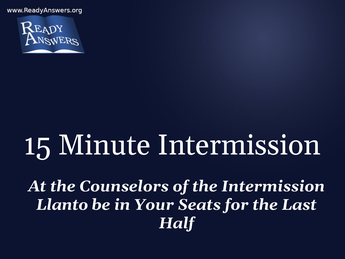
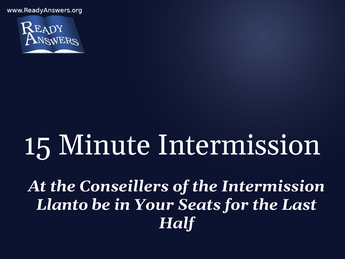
Counselors: Counselors -> Conseillers
